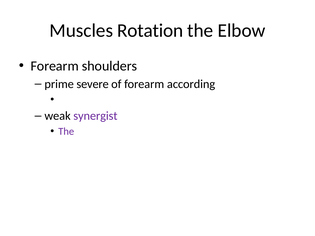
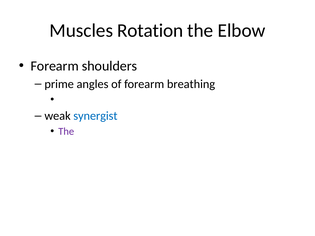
severe: severe -> angles
according: according -> breathing
synergist colour: purple -> blue
